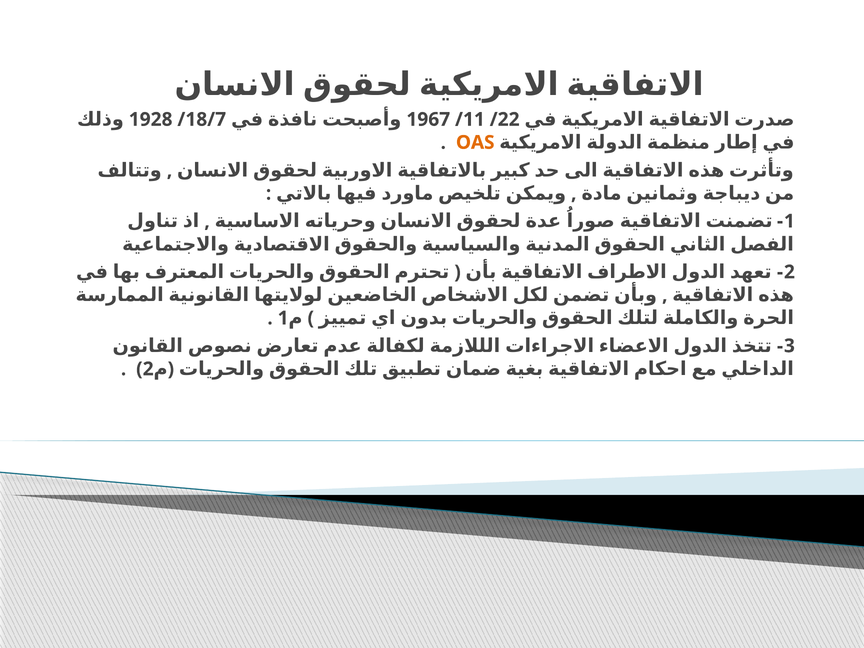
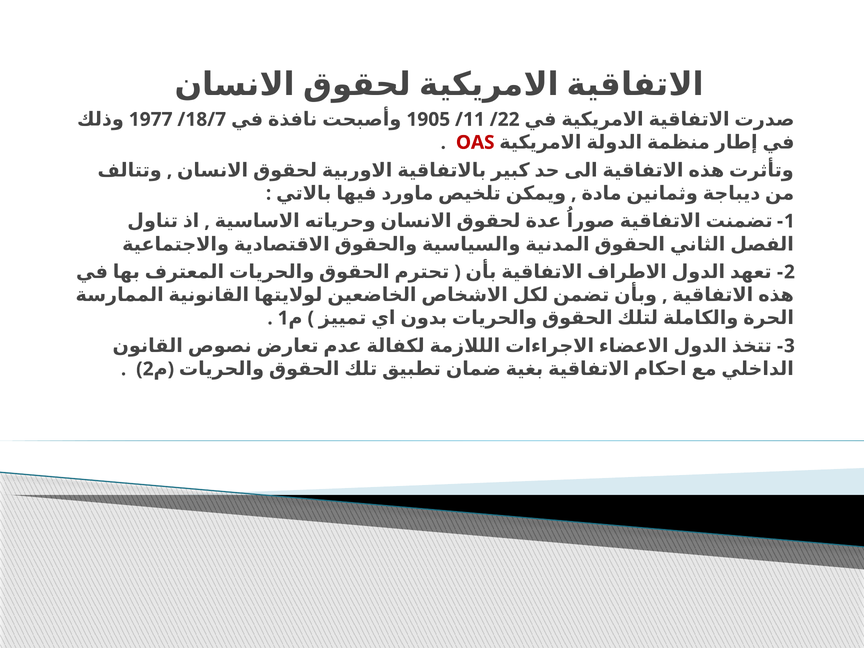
1928: 1928 -> 1977
1967: 1967 -> 1905
OAS colour: orange -> red
